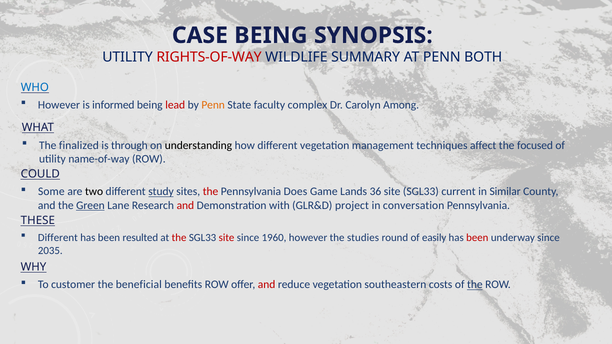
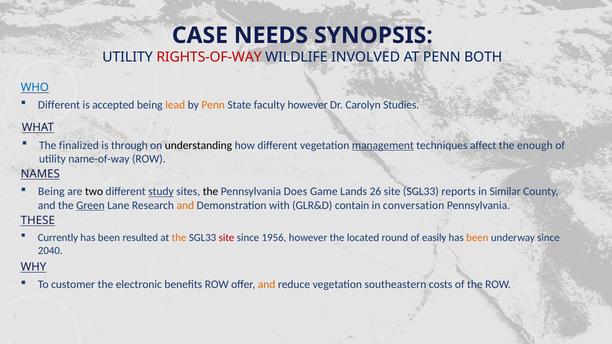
CASE BEING: BEING -> NEEDS
SUMMARY: SUMMARY -> INVOLVED
However at (59, 105): However -> Different
informed: informed -> accepted
lead colour: red -> orange
faculty complex: complex -> however
Among: Among -> Studies
management underline: none -> present
focused: focused -> enough
COULD: COULD -> NAMES
Some at (51, 192): Some -> Being
the at (211, 192) colour: red -> black
36: 36 -> 26
current: current -> reports
and at (185, 206) colour: red -> orange
project: project -> contain
Different at (58, 238): Different -> Currently
the at (179, 238) colour: red -> orange
1960: 1960 -> 1956
studies: studies -> located
been at (477, 238) colour: red -> orange
2035: 2035 -> 2040
beneficial: beneficial -> electronic
and at (267, 285) colour: red -> orange
the at (475, 285) underline: present -> none
